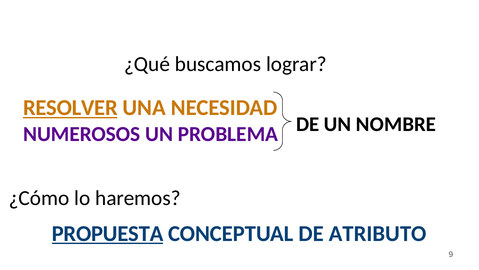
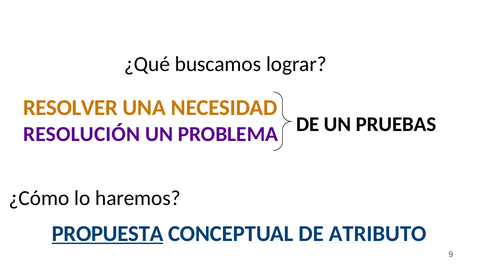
RESOLVER underline: present -> none
NOMBRE: NOMBRE -> PRUEBAS
NUMEROSOS: NUMEROSOS -> RESOLUCIÓN
